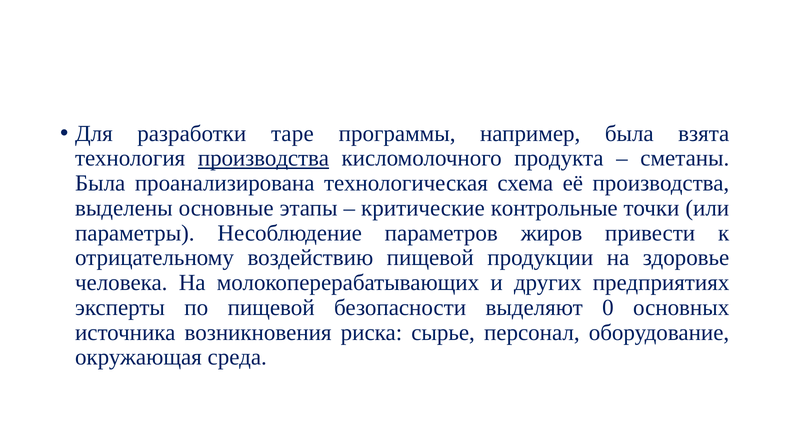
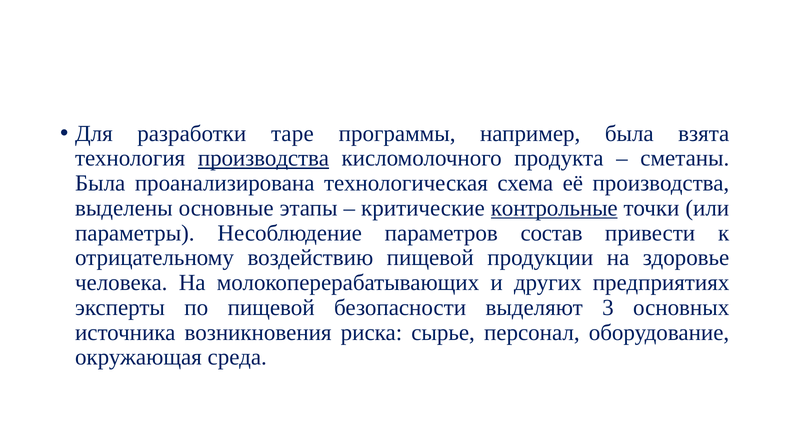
контрольные underline: none -> present
жиров: жиров -> состав
0: 0 -> 3
